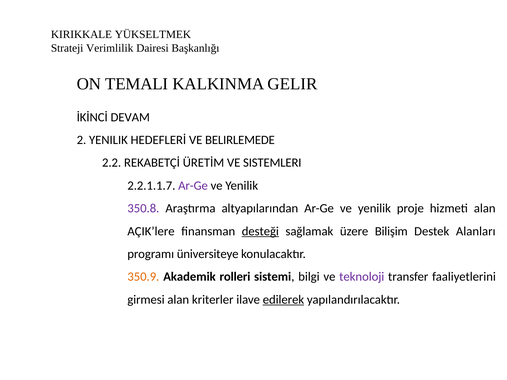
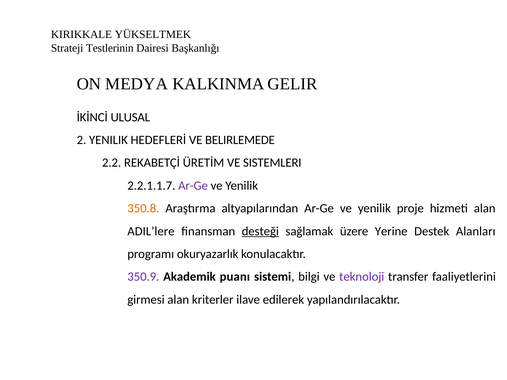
Verimlilik: Verimlilik -> Testlerinin
TEMALI: TEMALI -> MEDYA
DEVAM: DEVAM -> ULUSAL
350.8 colour: purple -> orange
AÇIK’lere: AÇIK’lere -> ADIL’lere
Bilişim: Bilişim -> Yerine
üniversiteye: üniversiteye -> okuryazarlık
350.9 colour: orange -> purple
rolleri: rolleri -> puanı
edilerek underline: present -> none
